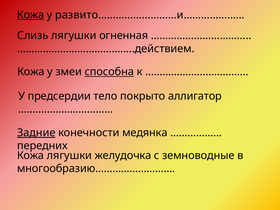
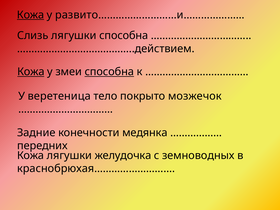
лягушки огненная: огненная -> способна
Кожа at (31, 72) underline: none -> present
предсердии: предсердии -> веретеница
аллигатор: аллигатор -> мозжечок
Задние underline: present -> none
земноводные: земноводные -> земноводных
многообразию………………………: многообразию……………………… -> краснобрюхая………………………
